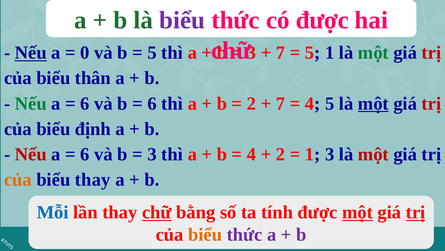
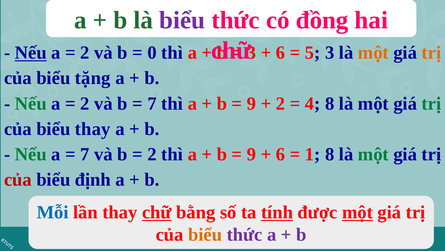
có được: được -> đồng
0 at (85, 53): 0 -> 2
5 at (152, 53): 5 -> 0
7 at (280, 53): 7 -> 6
5 1: 1 -> 3
một at (373, 53) colour: green -> orange
trị at (431, 53) colour: red -> orange
thân: thân -> tặng
6 at (85, 103): 6 -> 2
6 at (152, 103): 6 -> 7
2 at (251, 103): 2 -> 9
7 at (280, 103): 7 -> 2
4 5: 5 -> 8
một at (373, 103) underline: present -> none
trị at (431, 103) colour: red -> green
biểu định: định -> thay
Nếu at (31, 154) colour: red -> green
6 at (85, 154): 6 -> 7
3 at (152, 154): 3 -> 2
4 at (251, 154): 4 -> 9
2 at (280, 154): 2 -> 6
1 3: 3 -> 8
một at (373, 154) colour: red -> green
của at (18, 179) colour: orange -> red
biểu thay: thay -> định
tính underline: none -> present
trị at (416, 212) underline: present -> none
